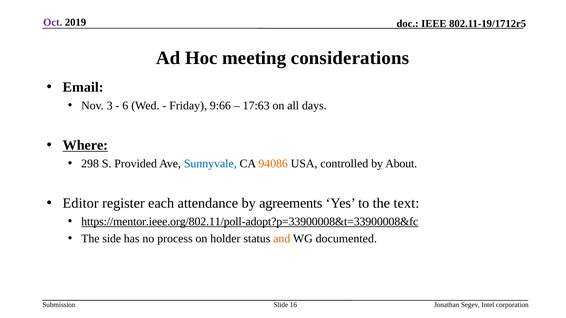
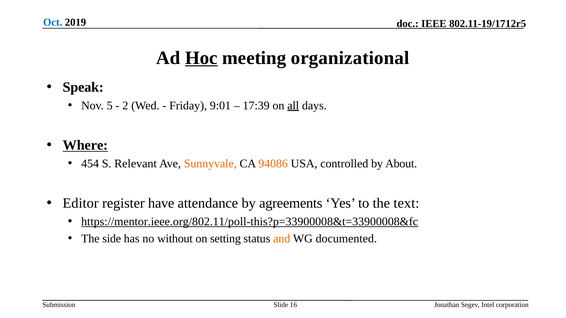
Oct colour: purple -> blue
Hoc underline: none -> present
considerations: considerations -> organizational
Email: Email -> Speak
3: 3 -> 5
6: 6 -> 2
9:66: 9:66 -> 9:01
17:63: 17:63 -> 17:39
all underline: none -> present
298: 298 -> 454
Provided: Provided -> Relevant
Sunnyvale colour: blue -> orange
each: each -> have
https://mentor.ieee.org/802.11/poll-adopt?p=33900008&t=33900008&fc: https://mentor.ieee.org/802.11/poll-adopt?p=33900008&t=33900008&fc -> https://mentor.ieee.org/802.11/poll-this?p=33900008&t=33900008&fc
process: process -> without
holder: holder -> setting
